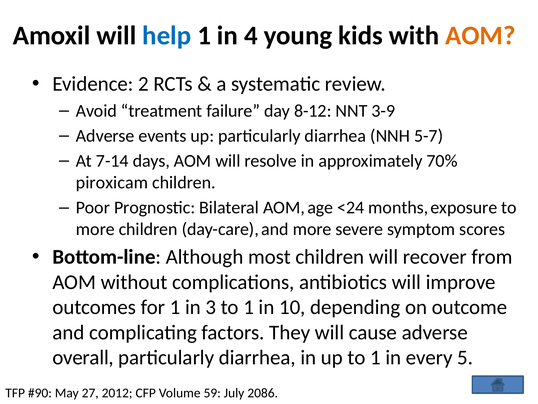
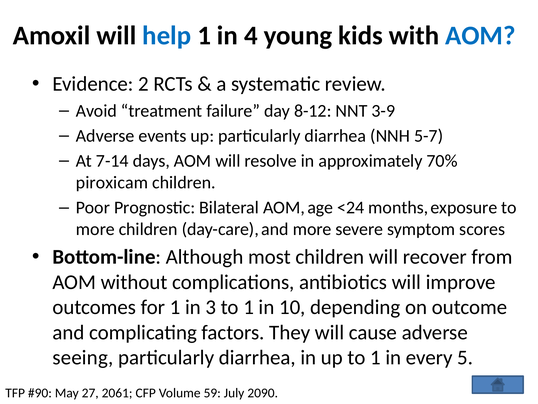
AOM at (480, 35) colour: orange -> blue
overall: overall -> seeing
2012: 2012 -> 2061
2086: 2086 -> 2090
